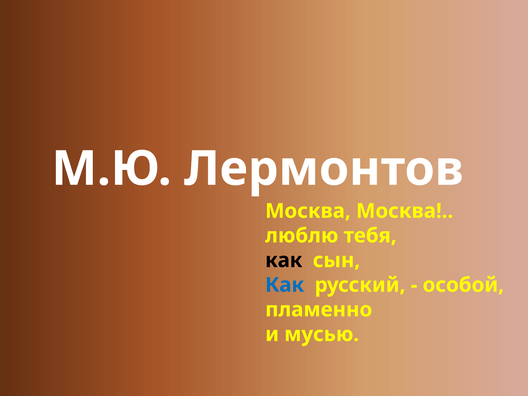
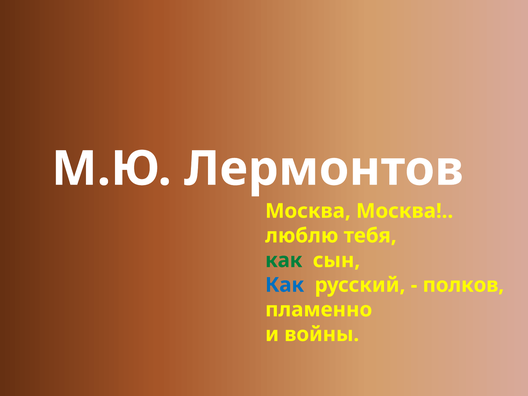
как at (284, 260) colour: black -> green
особой: особой -> полков
мусью: мусью -> войны
